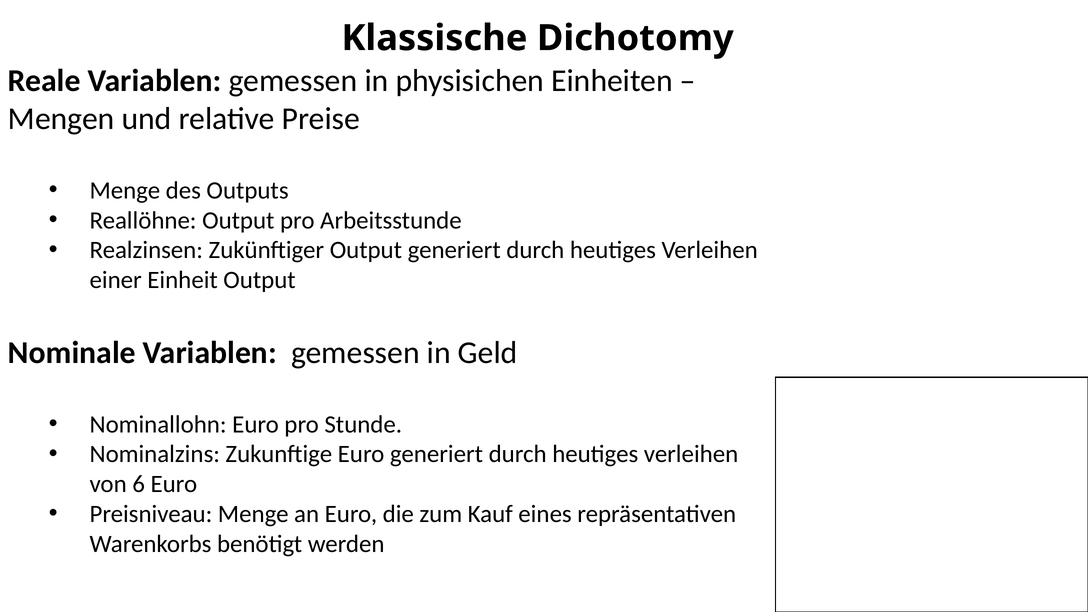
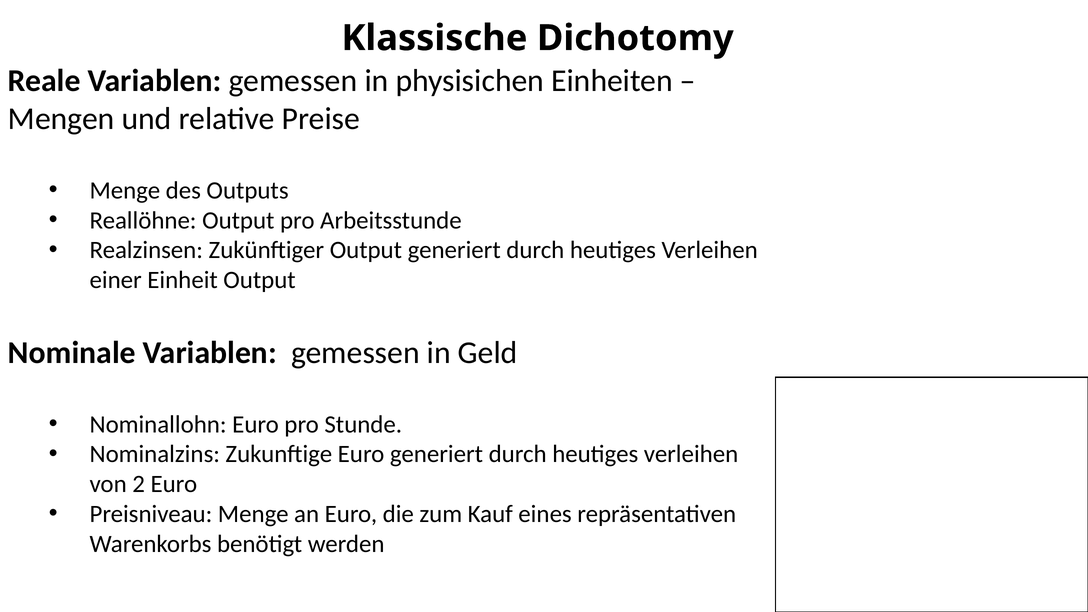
6: 6 -> 2
